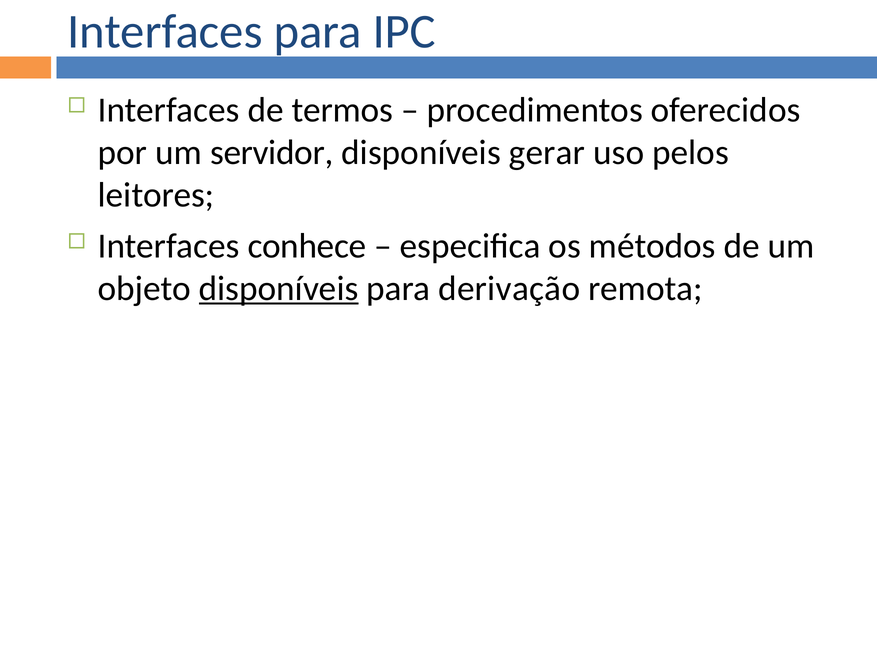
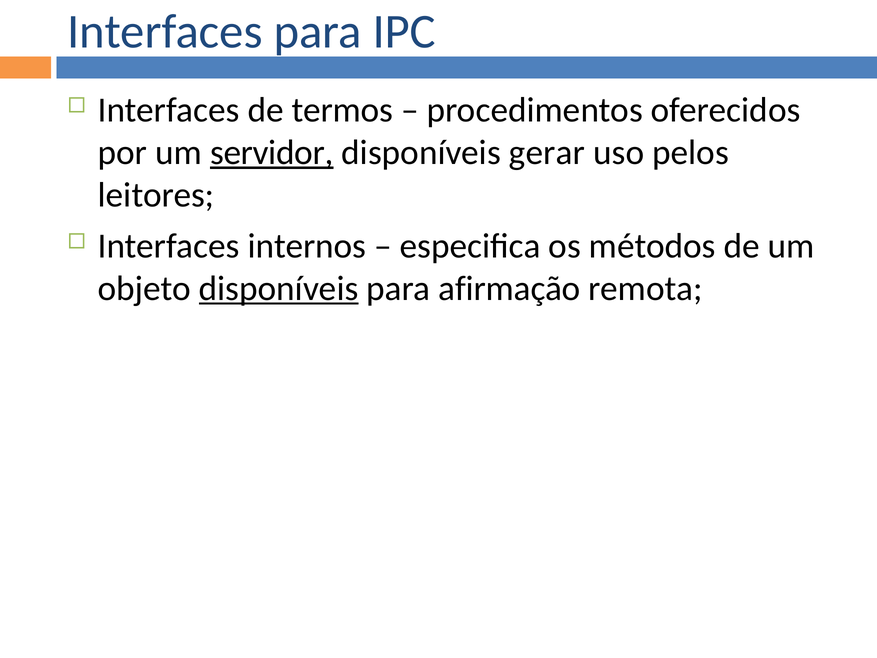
servidor underline: none -> present
conhece: conhece -> internos
derivação: derivação -> afirmação
